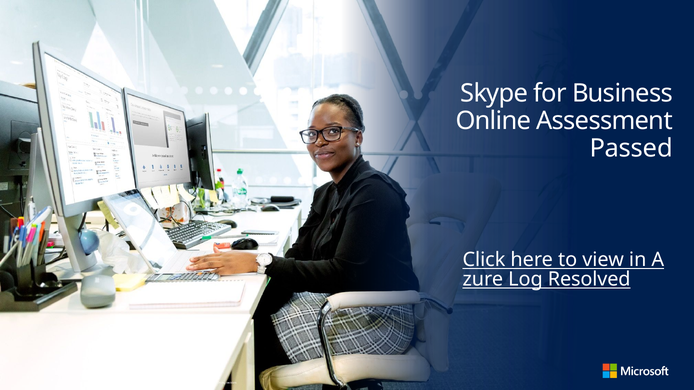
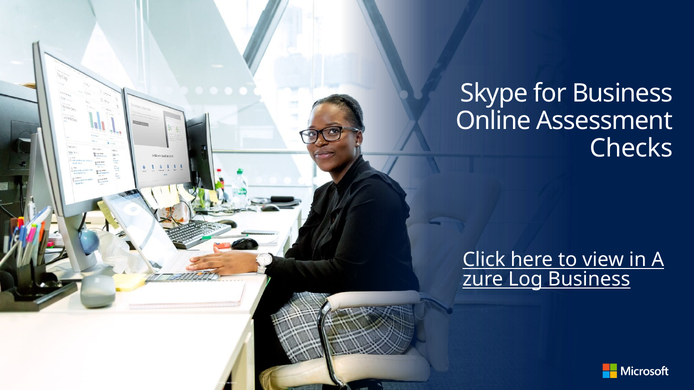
Passed: Passed -> Checks
Log Resolved: Resolved -> Business
